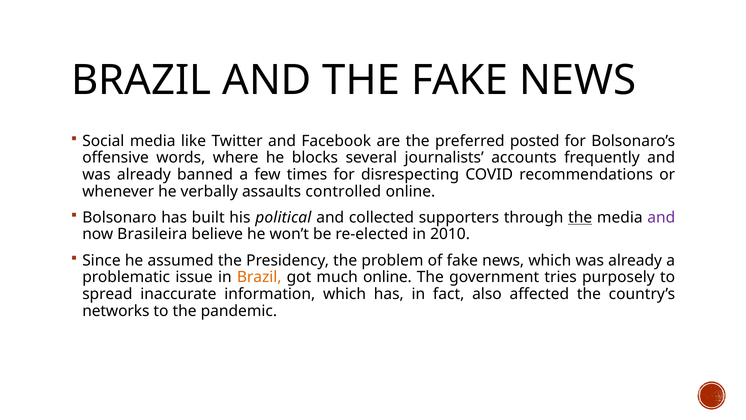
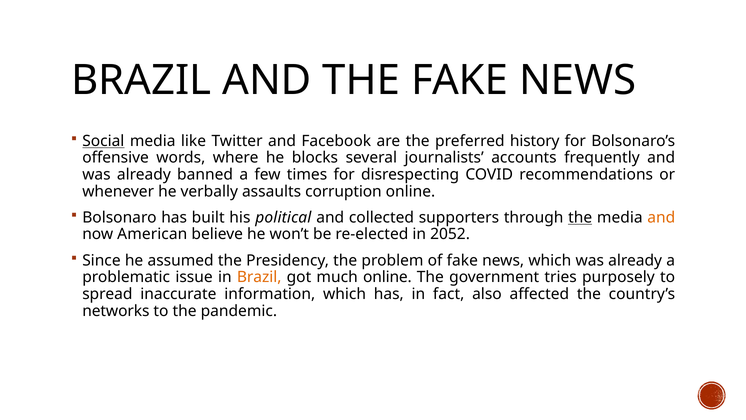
Social underline: none -> present
posted: posted -> history
controlled: controlled -> corruption
and at (661, 217) colour: purple -> orange
Brasileira: Brasileira -> American
2010: 2010 -> 2052
